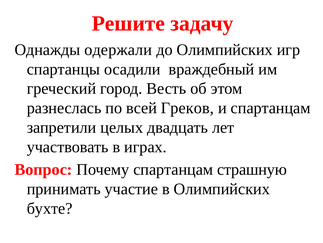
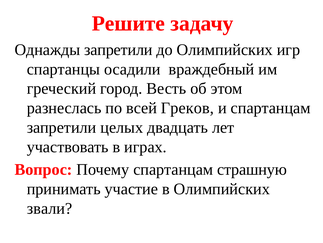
Однажды одержали: одержали -> запретили
бухте: бухте -> звали
